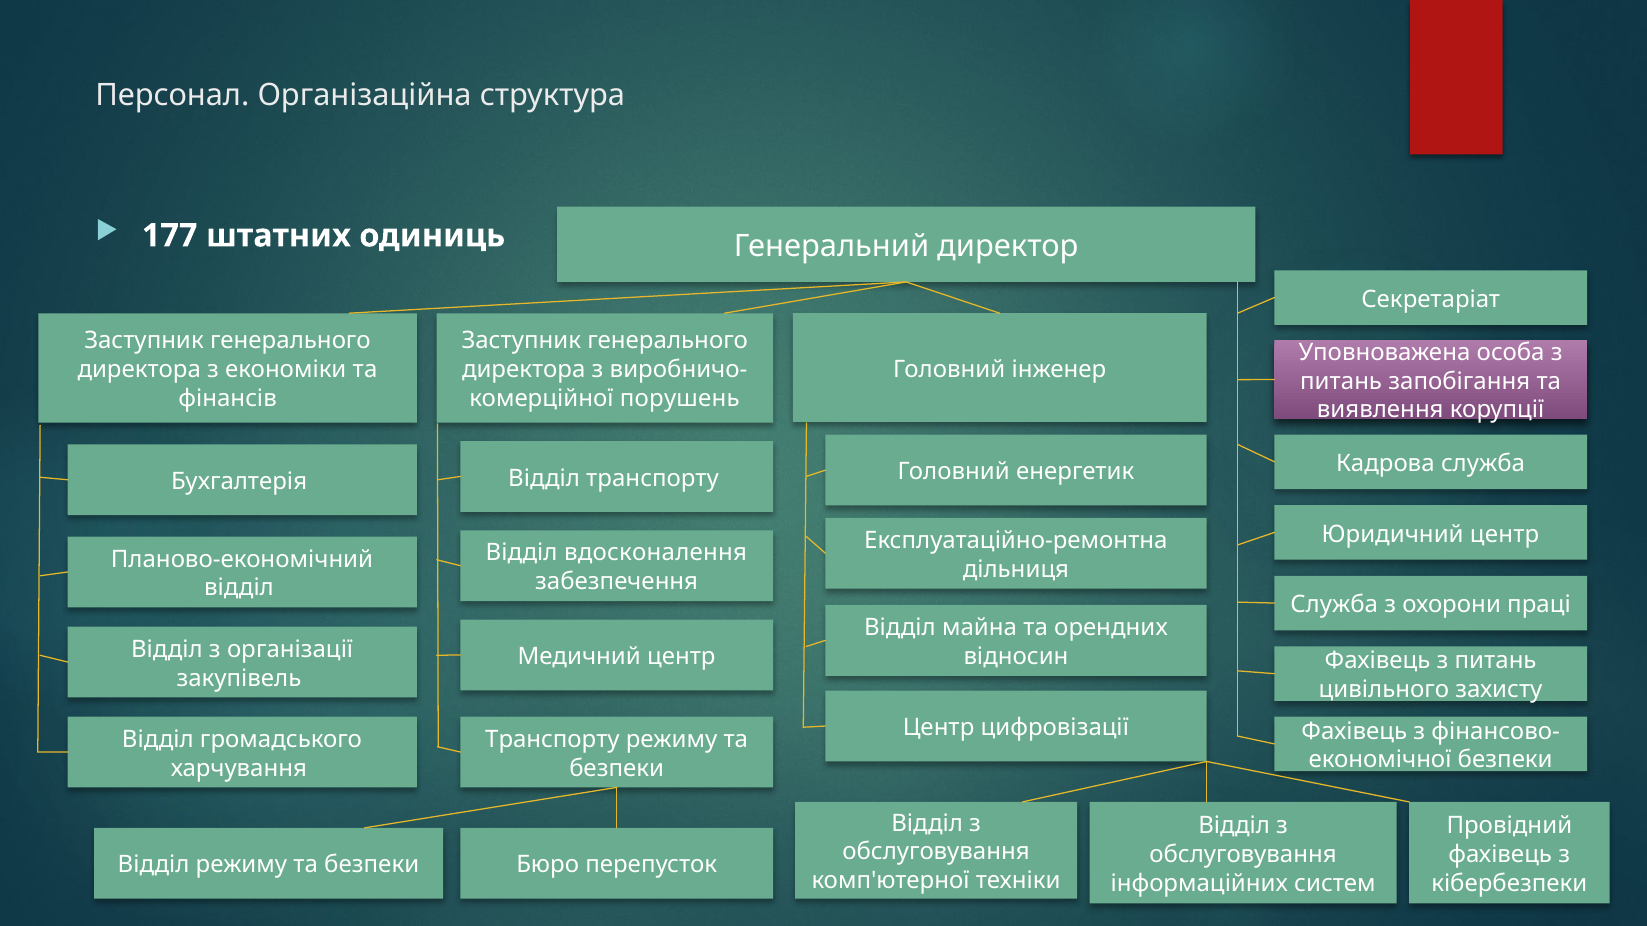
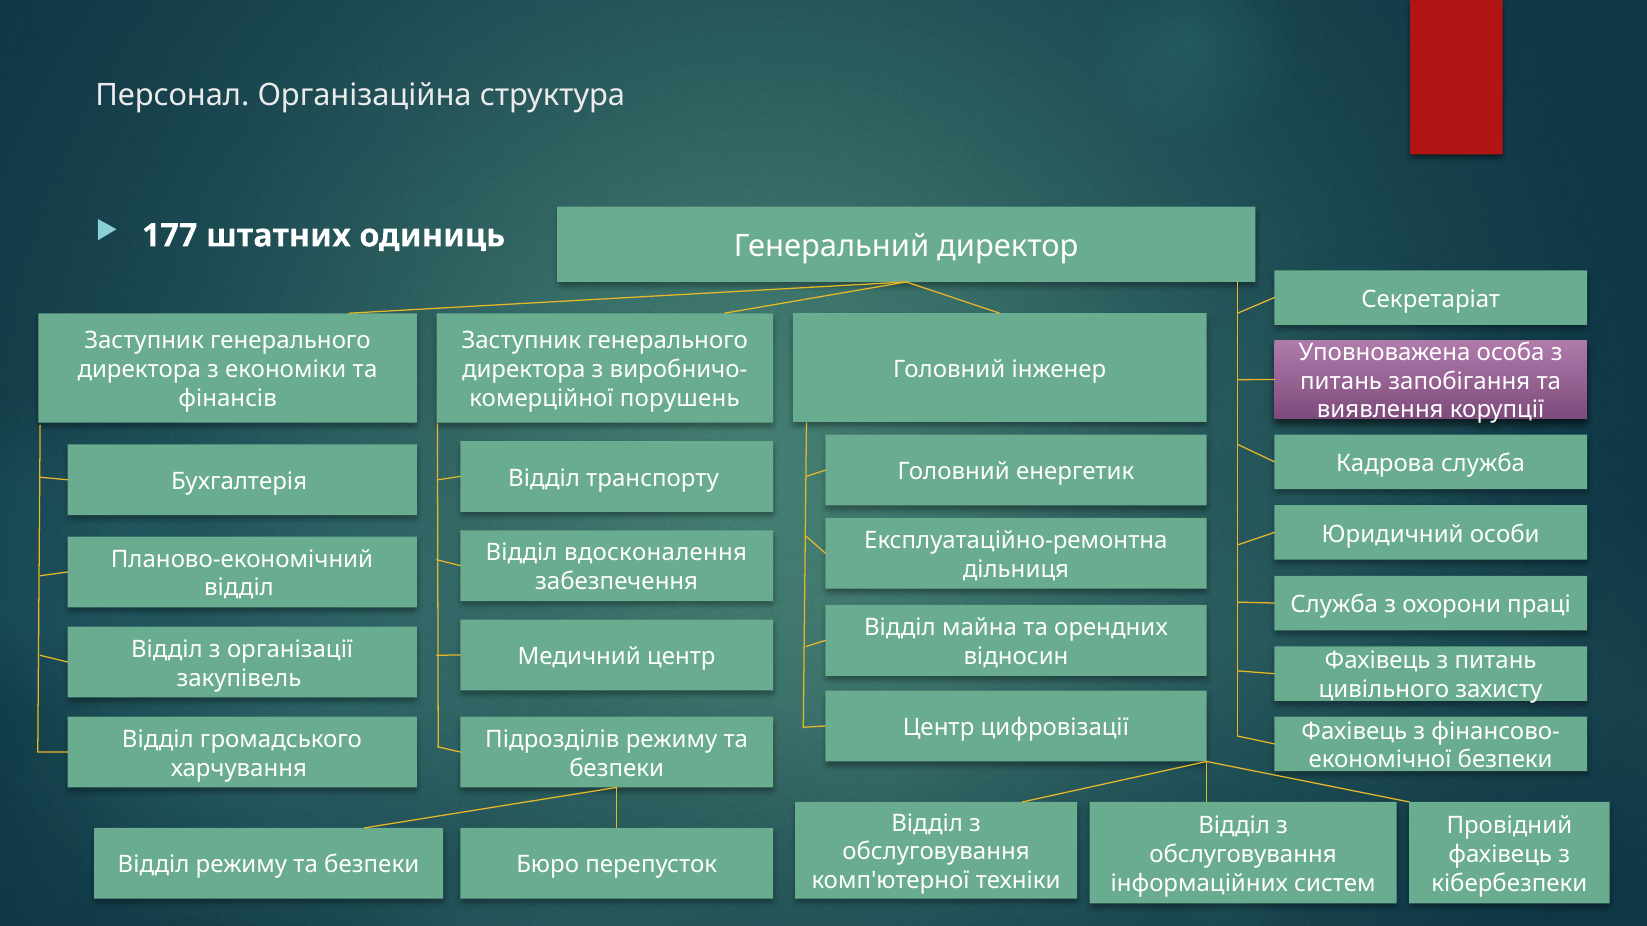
Юридичний центр: центр -> особи
Транспорту at (552, 740): Транспорту -> Підрозділів
